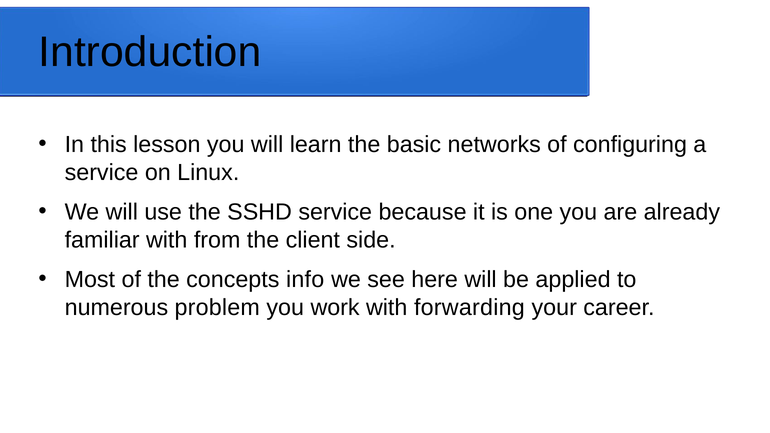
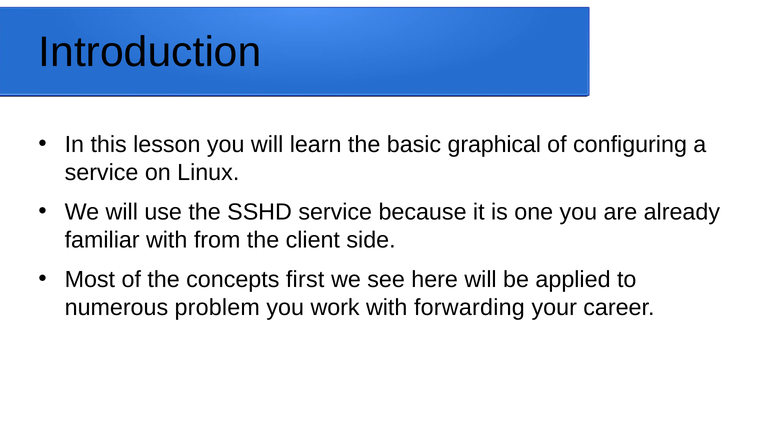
networks: networks -> graphical
info: info -> first
